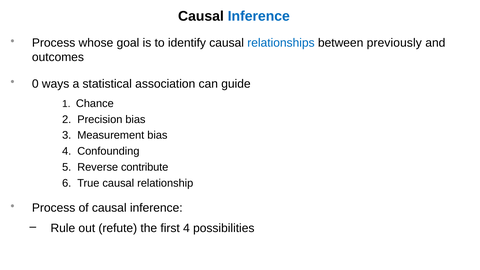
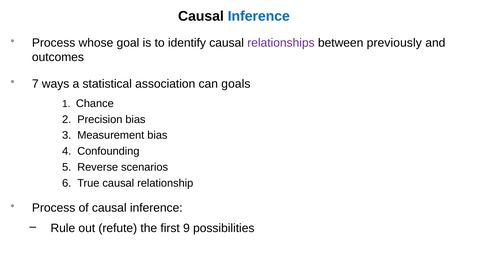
relationships colour: blue -> purple
0: 0 -> 7
guide: guide -> goals
contribute: contribute -> scenarios
first 4: 4 -> 9
